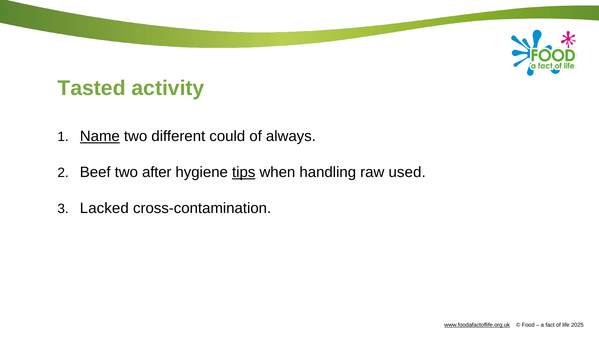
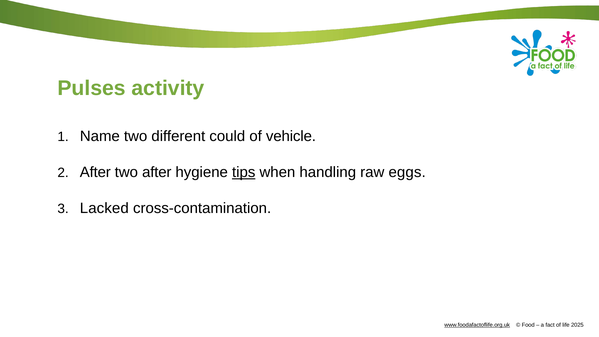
Tasted: Tasted -> Pulses
Name underline: present -> none
always: always -> vehicle
Beef at (95, 172): Beef -> After
used: used -> eggs
